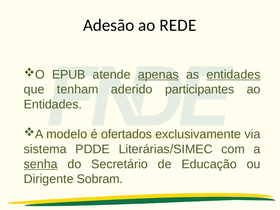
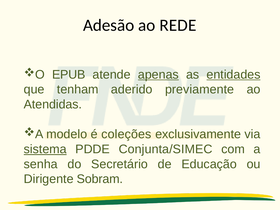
participantes: participantes -> previamente
Entidades at (53, 104): Entidades -> Atendidas
ofertados: ofertados -> coleções
sistema underline: none -> present
Literárias/SIMEC: Literárias/SIMEC -> Conjunta/SIMEC
senha underline: present -> none
